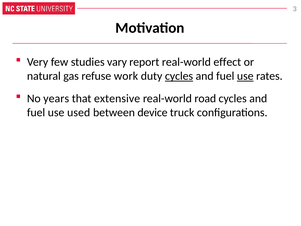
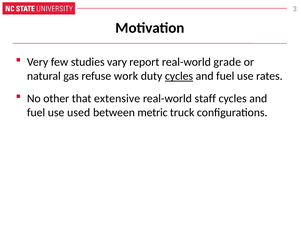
effect: effect -> grade
use at (245, 76) underline: present -> none
years: years -> other
road: road -> staff
device: device -> metric
